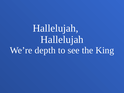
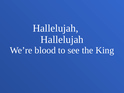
depth: depth -> blood
